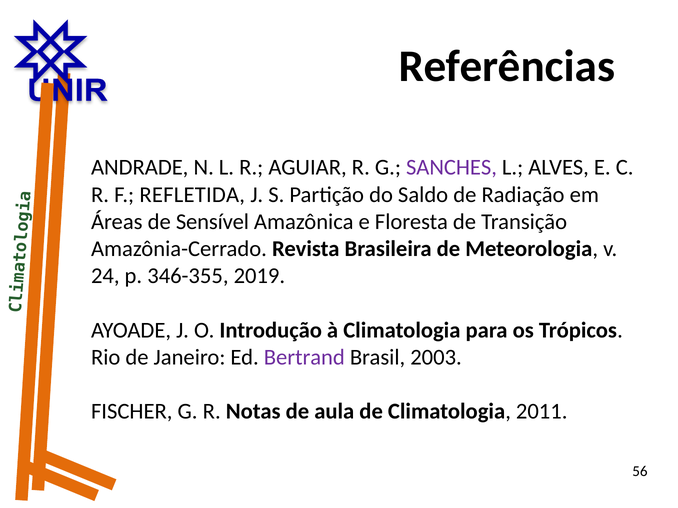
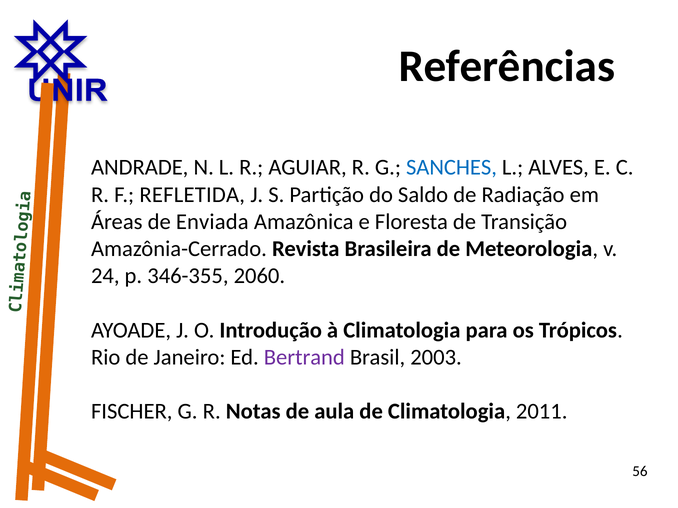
SANCHES colour: purple -> blue
Sensível: Sensível -> Enviada
2019: 2019 -> 2060
